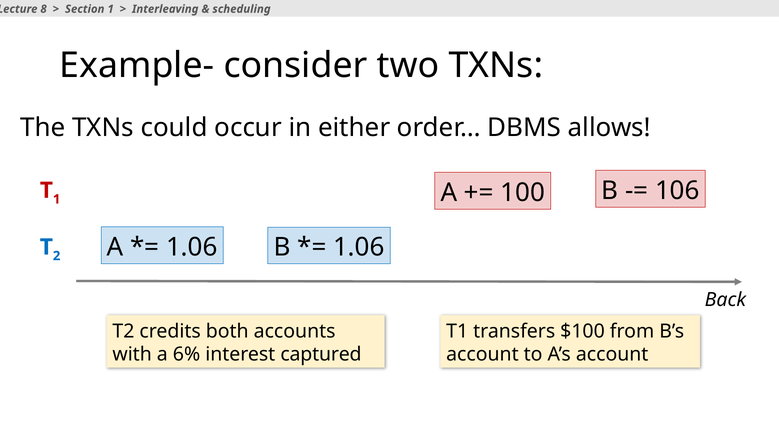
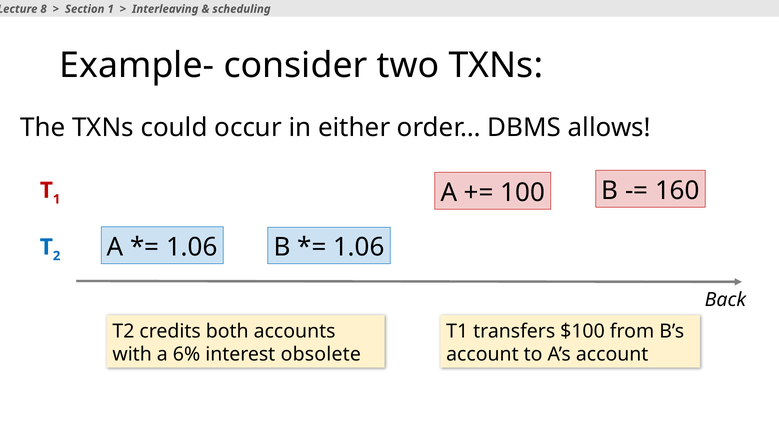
106: 106 -> 160
captured: captured -> obsolete
